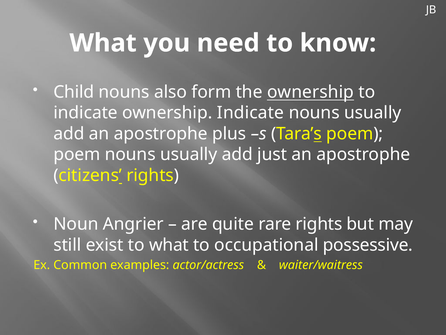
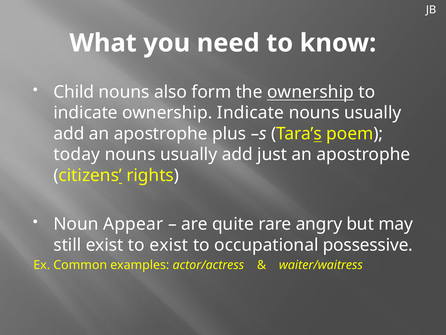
poem at (77, 154): poem -> today
Angrier: Angrier -> Appear
rare rights: rights -> angry
to what: what -> exist
